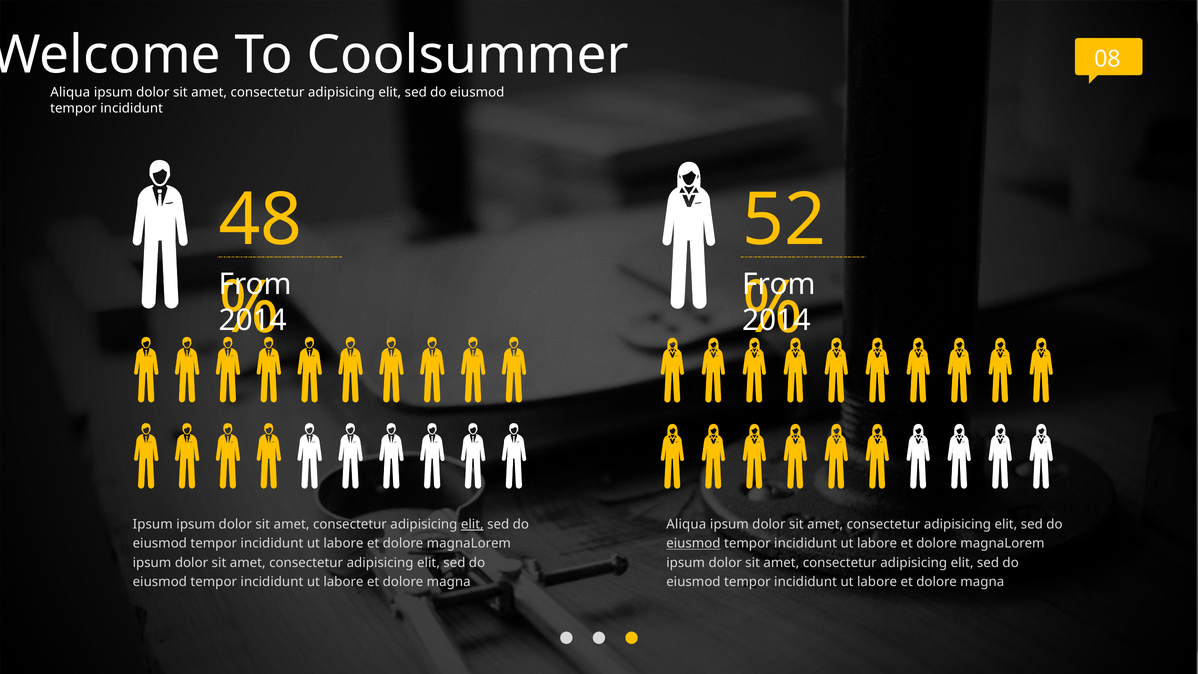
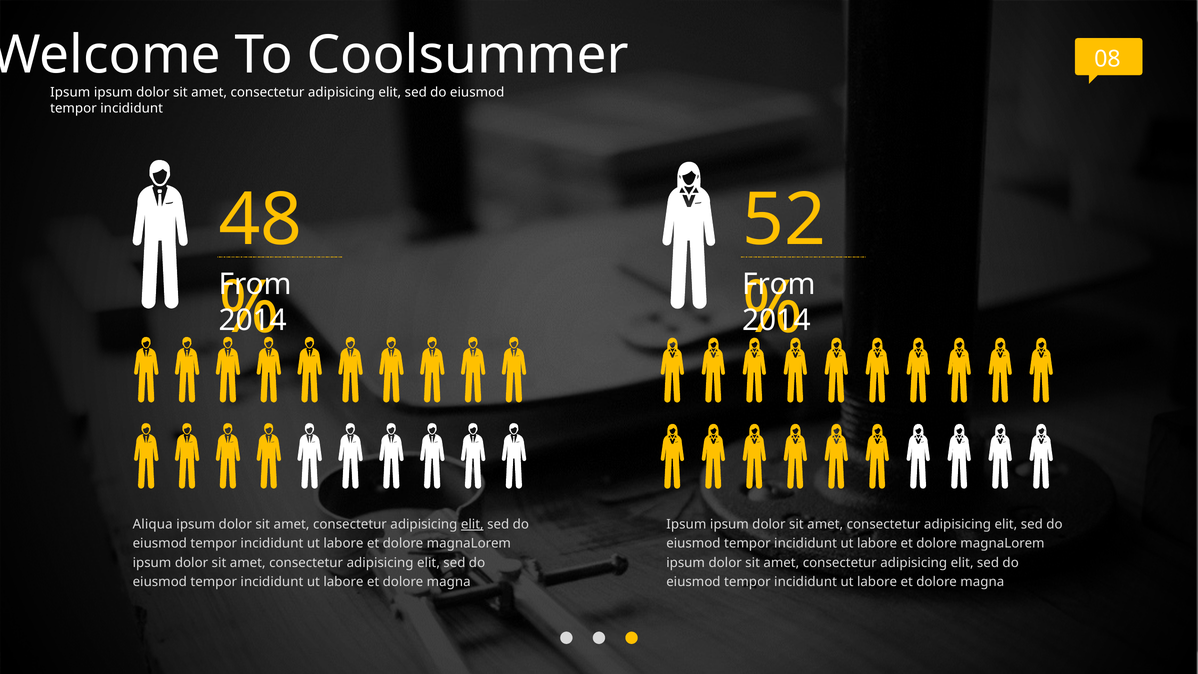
Aliqua at (70, 93): Aliqua -> Ipsum
Ipsum at (153, 524): Ipsum -> Aliqua
Aliqua at (686, 524): Aliqua -> Ipsum
eiusmod at (693, 543) underline: present -> none
